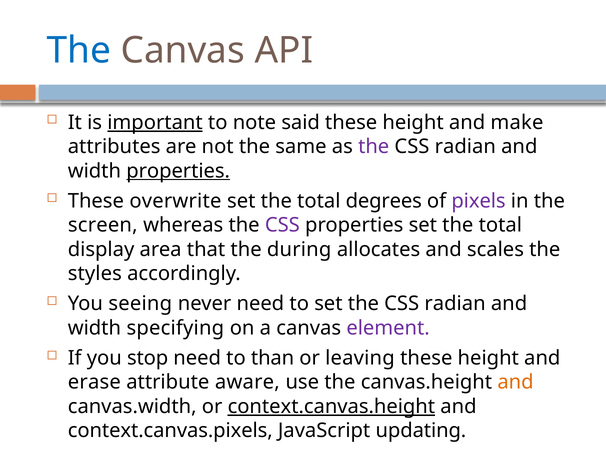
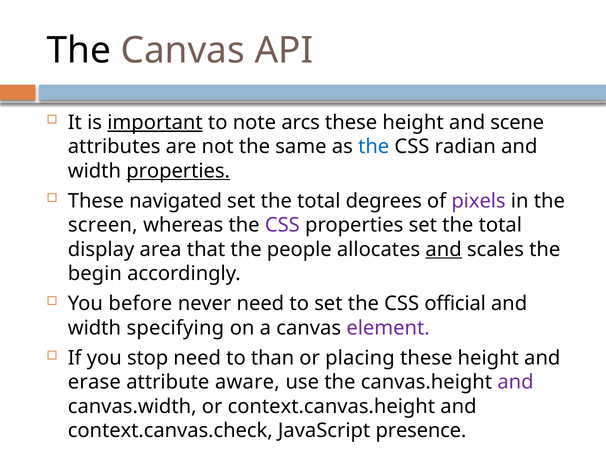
The at (79, 51) colour: blue -> black
said: said -> arcs
make: make -> scene
the at (374, 147) colour: purple -> blue
overwrite: overwrite -> navigated
during: during -> people
and at (444, 250) underline: none -> present
styles: styles -> begin
seeing: seeing -> before
set the CSS radian: radian -> official
leaving: leaving -> placing
and at (516, 383) colour: orange -> purple
context.canvas.height underline: present -> none
context.canvas.pixels: context.canvas.pixels -> context.canvas.check
updating: updating -> presence
